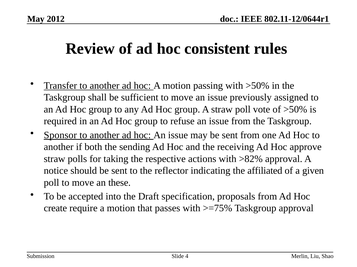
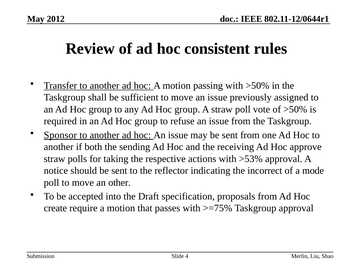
>82%: >82% -> >53%
affiliated: affiliated -> incorrect
given: given -> mode
these: these -> other
